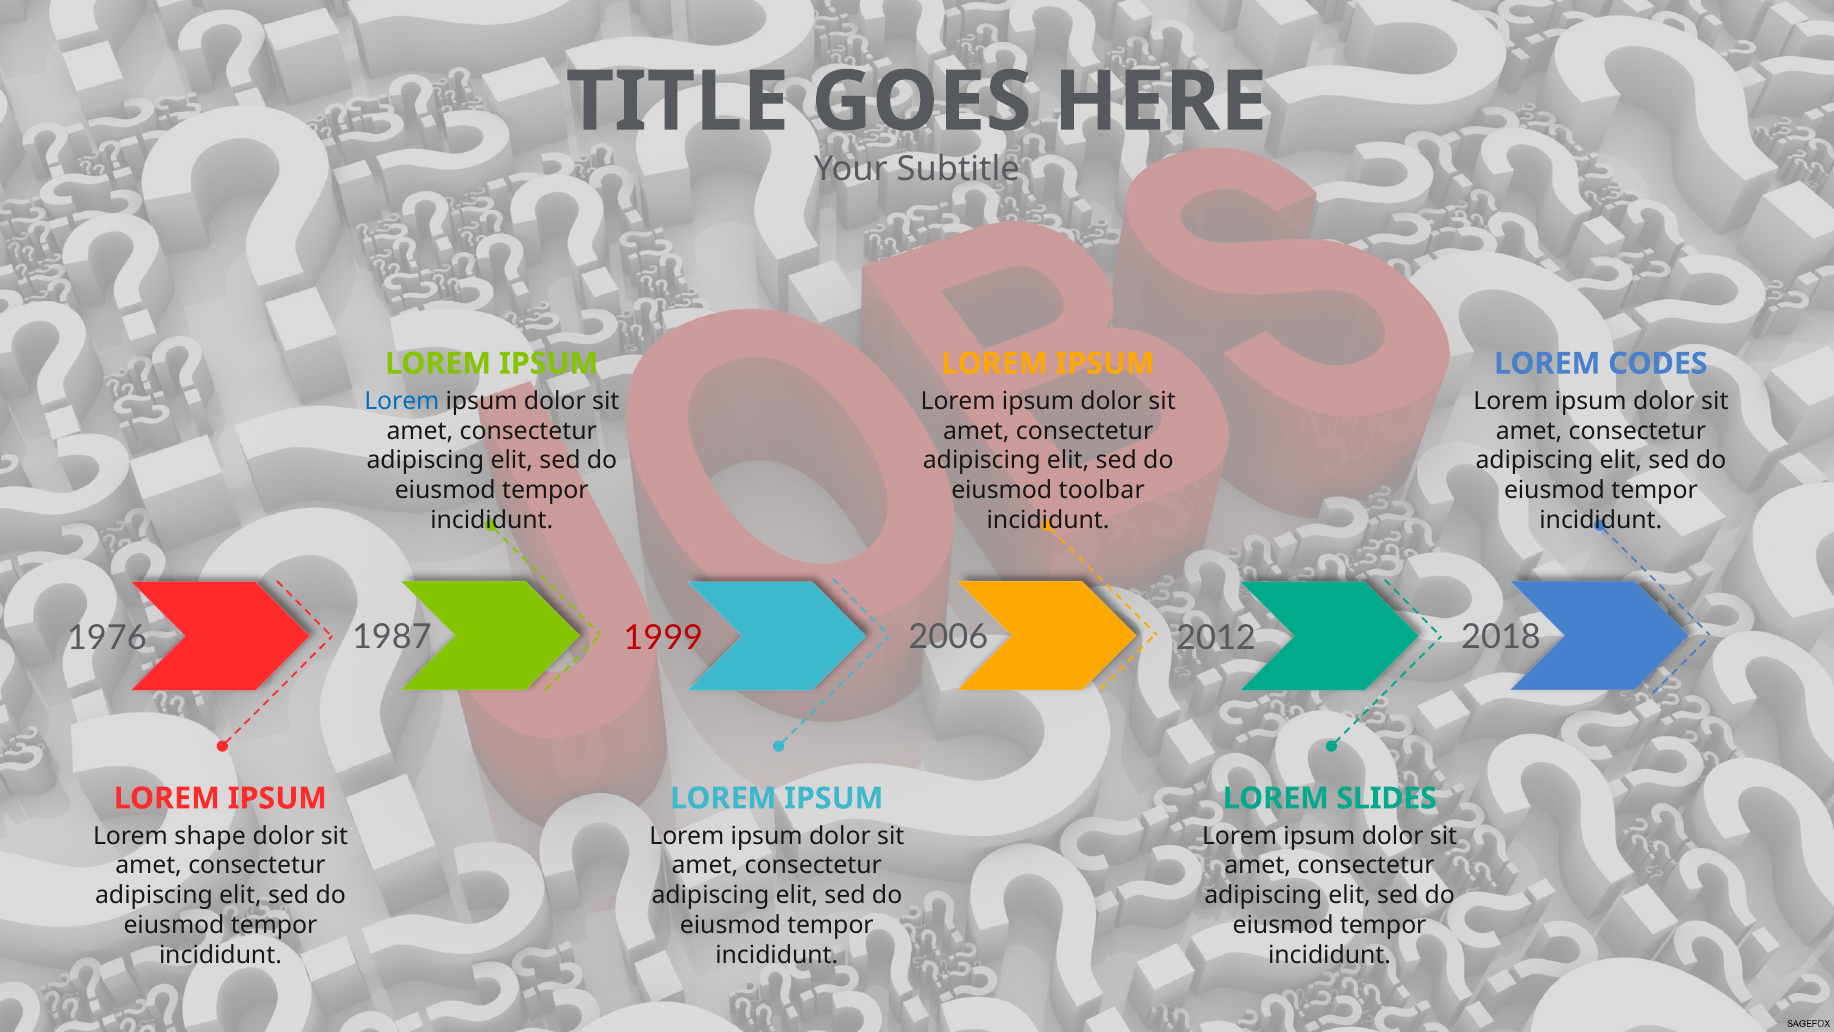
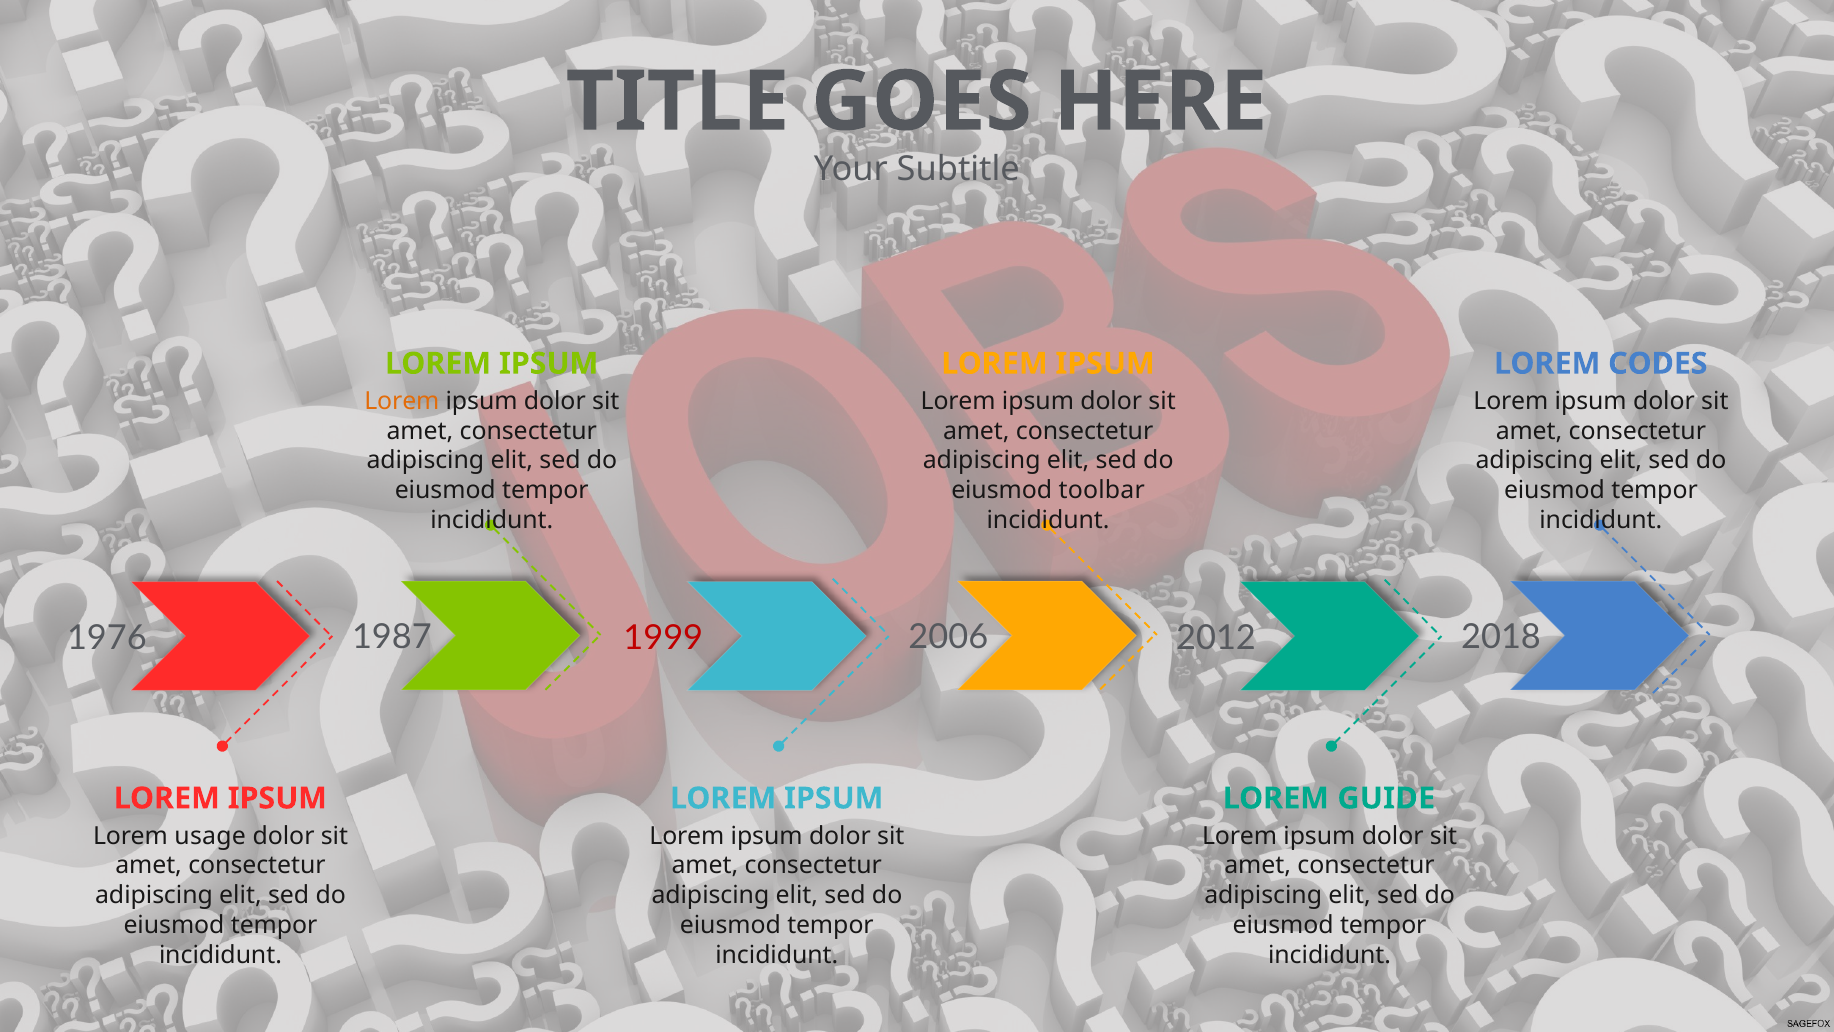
Lorem at (402, 401) colour: blue -> orange
SLIDES: SLIDES -> GUIDE
shape: shape -> usage
